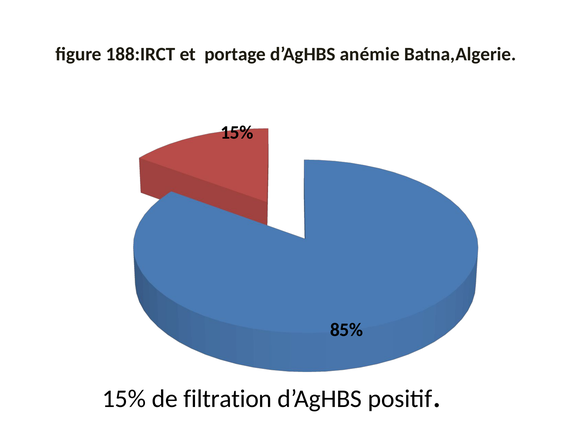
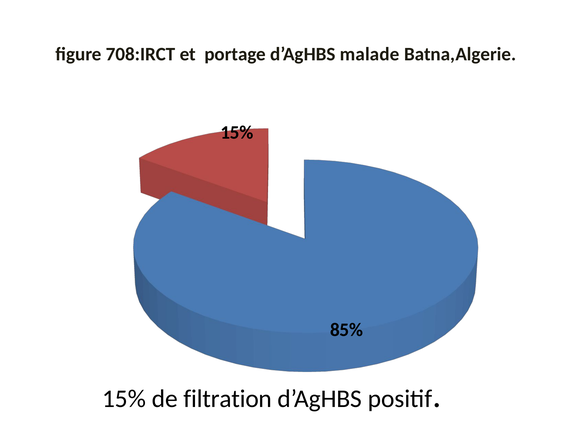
188:IRCT: 188:IRCT -> 708:IRCT
anémie: anémie -> malade
